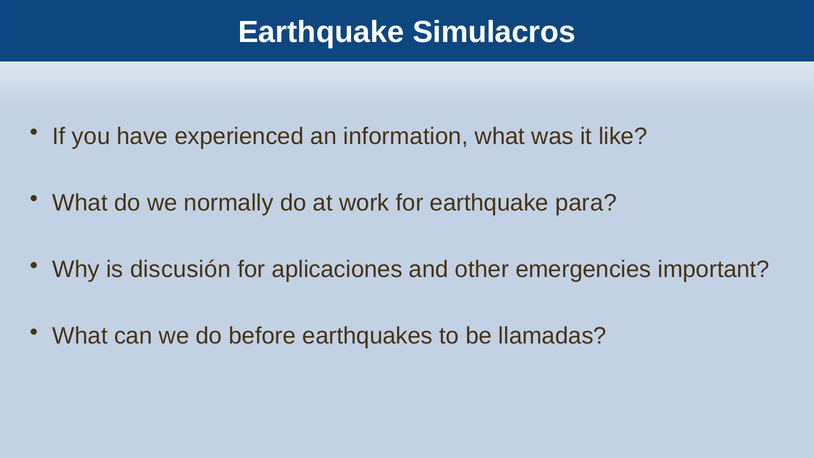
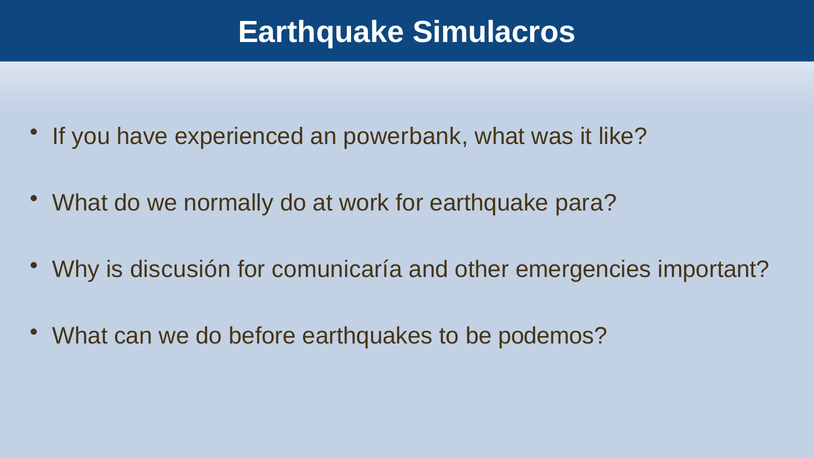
information: information -> powerbank
aplicaciones: aplicaciones -> comunicaría
llamadas: llamadas -> podemos
